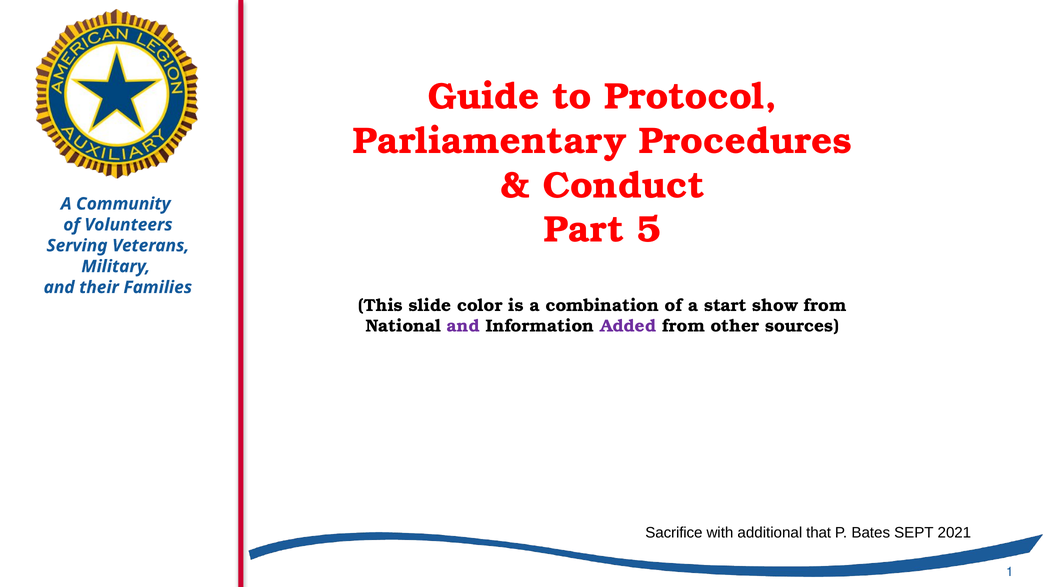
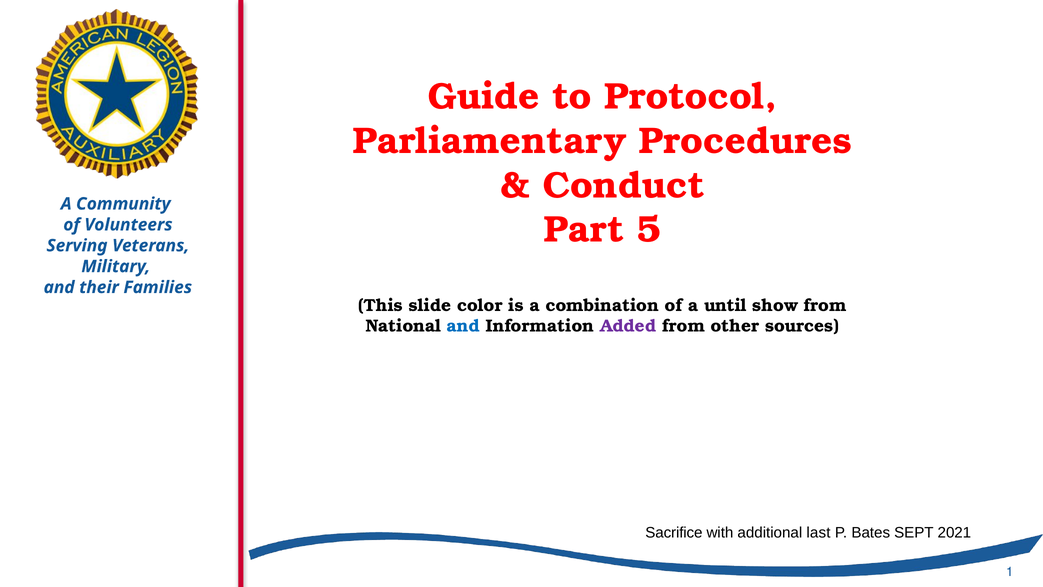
start: start -> until
and at (463, 326) colour: purple -> blue
that: that -> last
